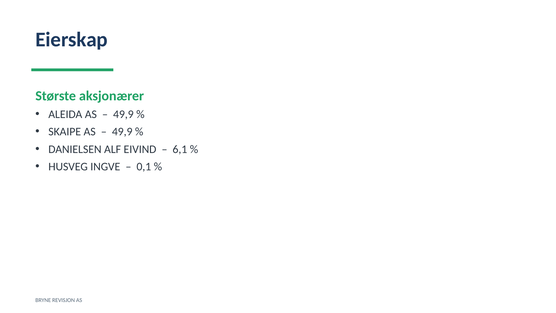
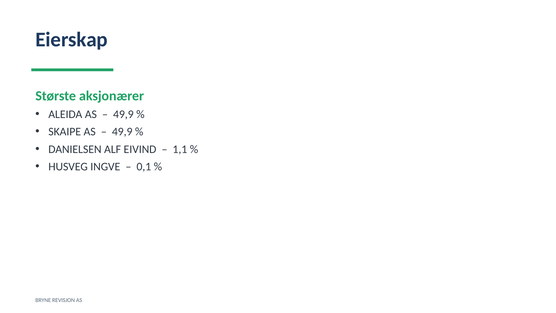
6,1: 6,1 -> 1,1
